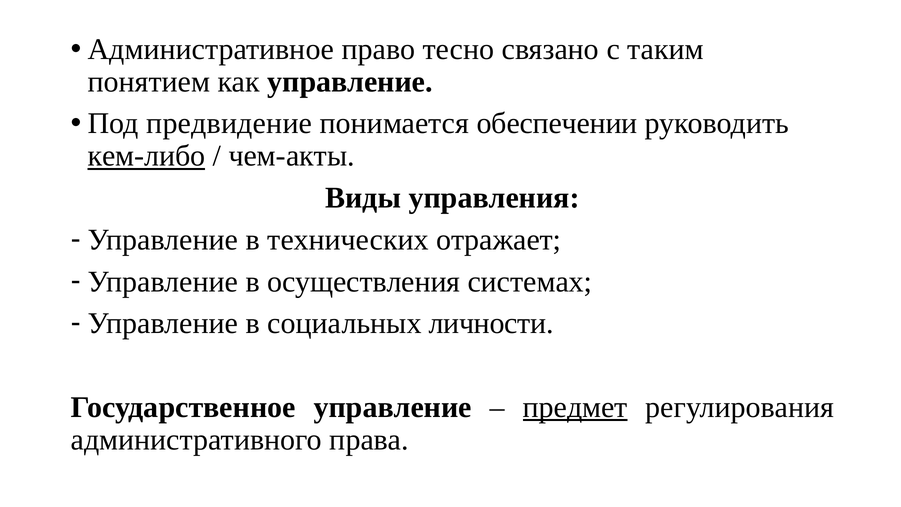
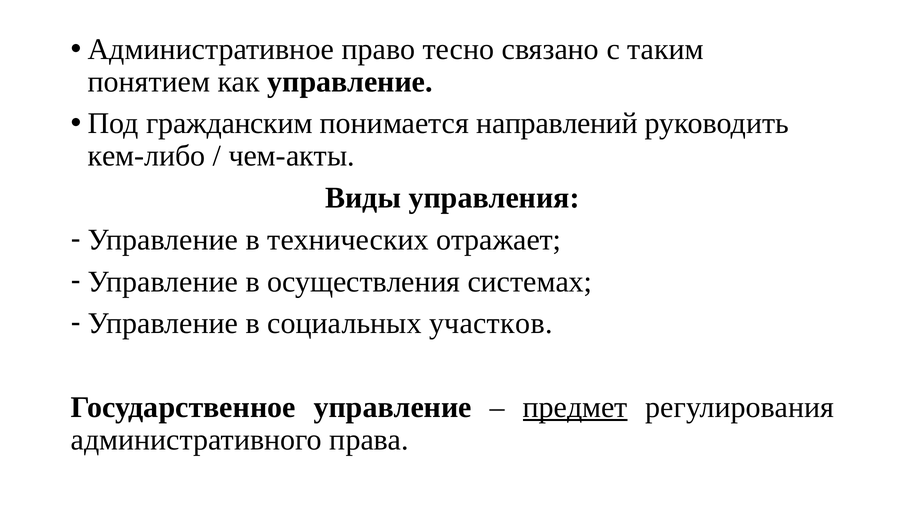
предвидение: предвидение -> гражданским
обеспечении: обеспечении -> направлений
кем-либо underline: present -> none
личности: личности -> участков
